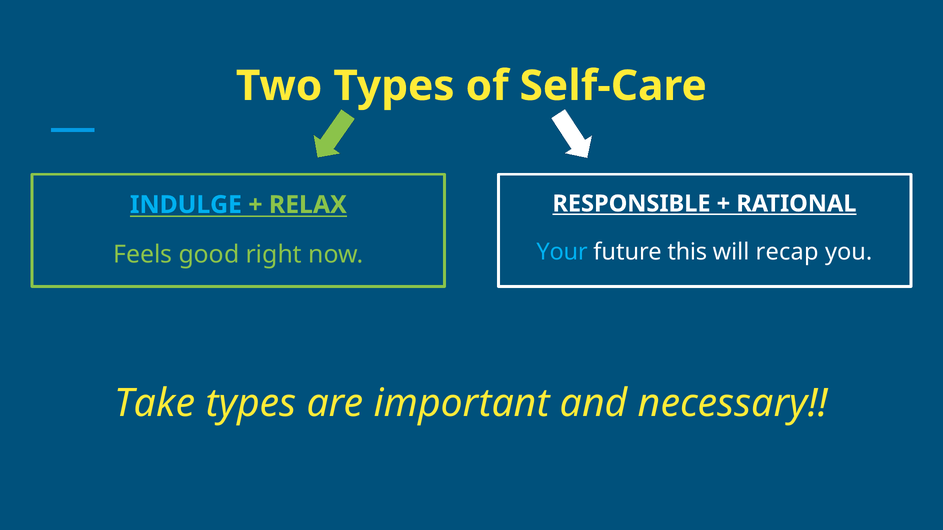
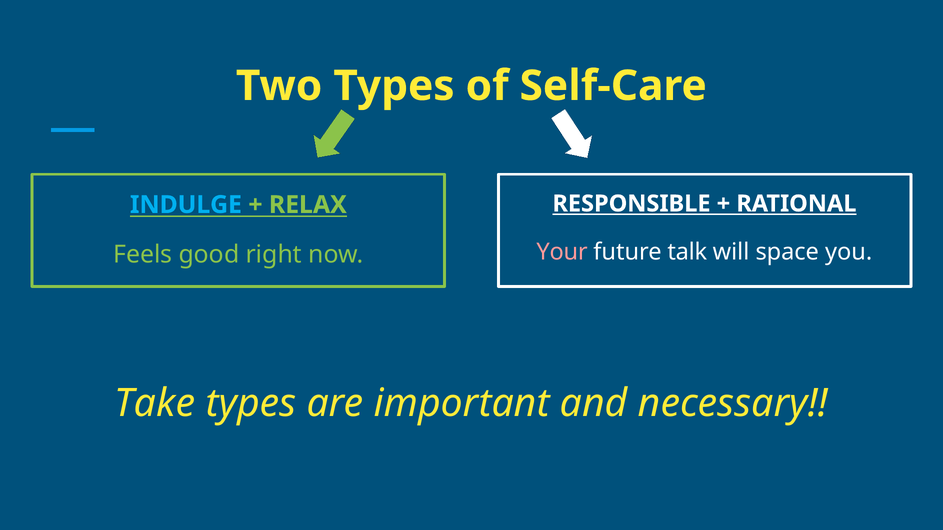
Your colour: light blue -> pink
this: this -> talk
recap: recap -> space
